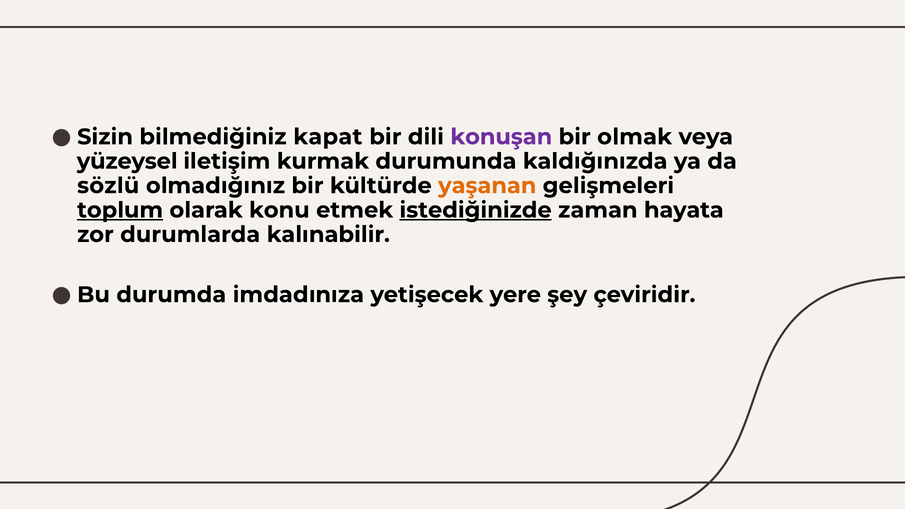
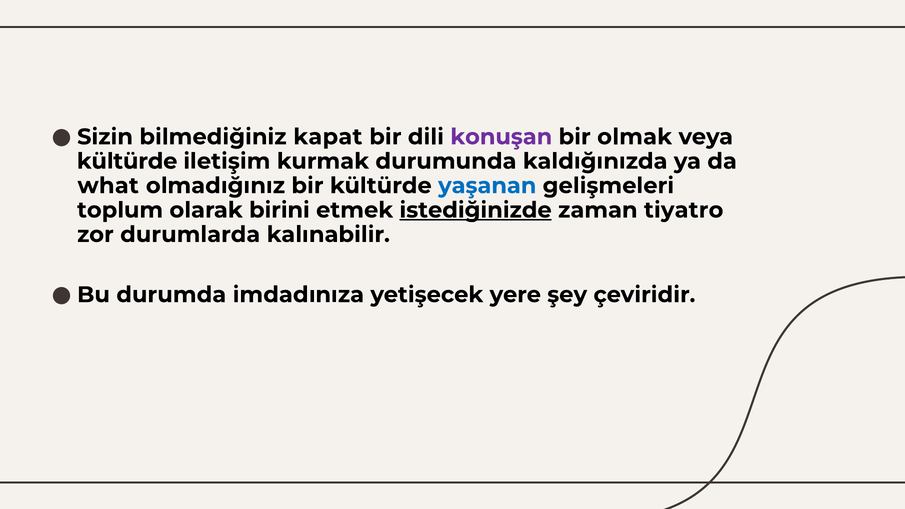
yüzeysel at (127, 161): yüzeysel -> kültürde
sözlü: sözlü -> what
yaşanan colour: orange -> blue
toplum underline: present -> none
konu: konu -> birini
hayata: hayata -> tiyatro
